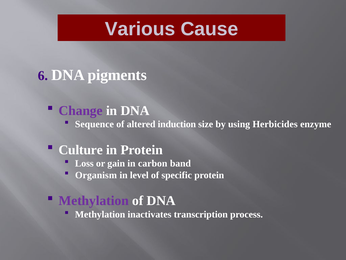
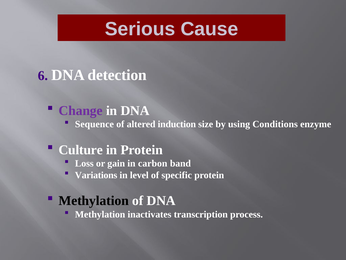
Various: Various -> Serious
pigments: pigments -> detection
Herbicides: Herbicides -> Conditions
Organism: Organism -> Variations
Methylation at (94, 200) colour: purple -> black
